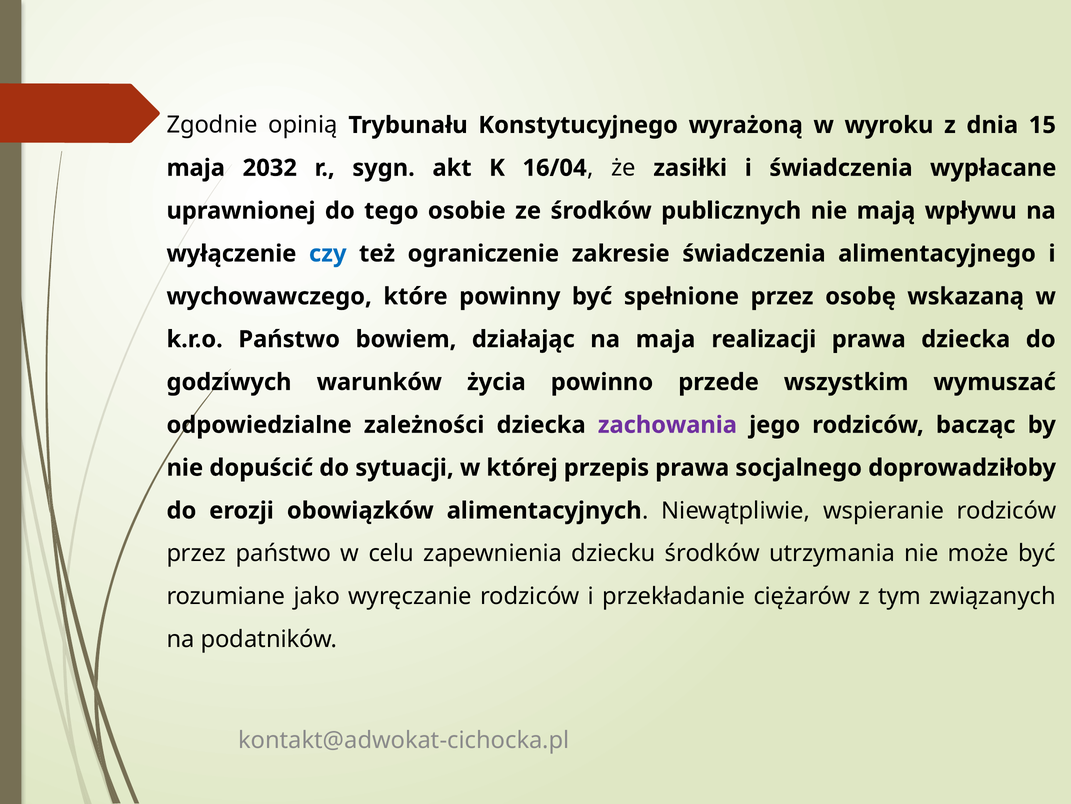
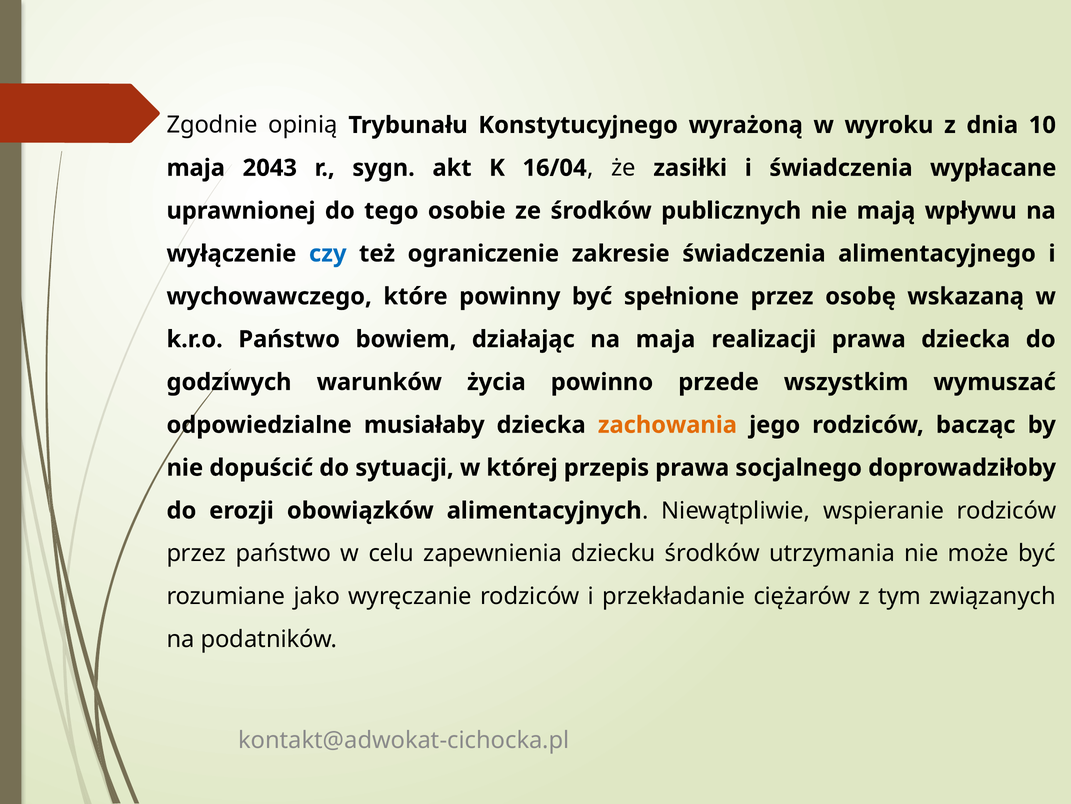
15: 15 -> 10
2032: 2032 -> 2043
zależności: zależności -> musiałaby
zachowania colour: purple -> orange
